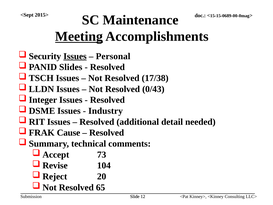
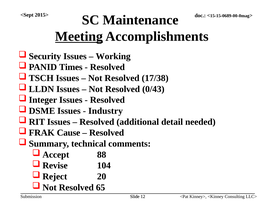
Issues at (75, 56) underline: present -> none
Personal: Personal -> Working
Slides: Slides -> Times
73: 73 -> 88
